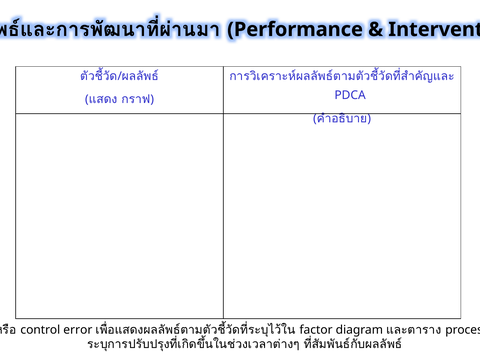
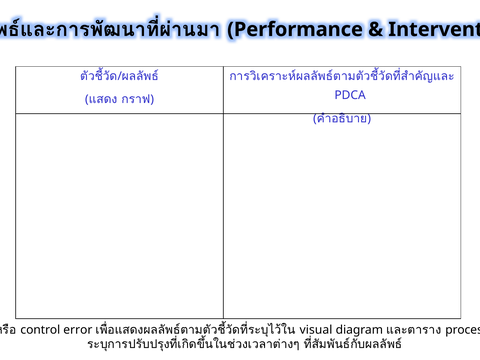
factor: factor -> visual
